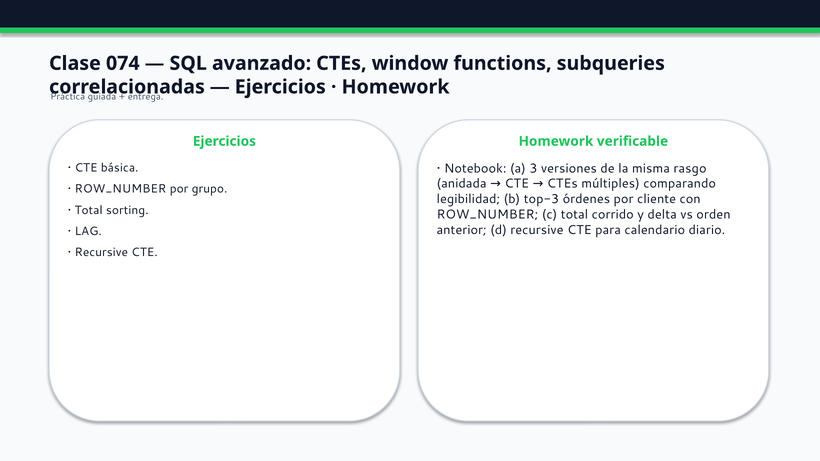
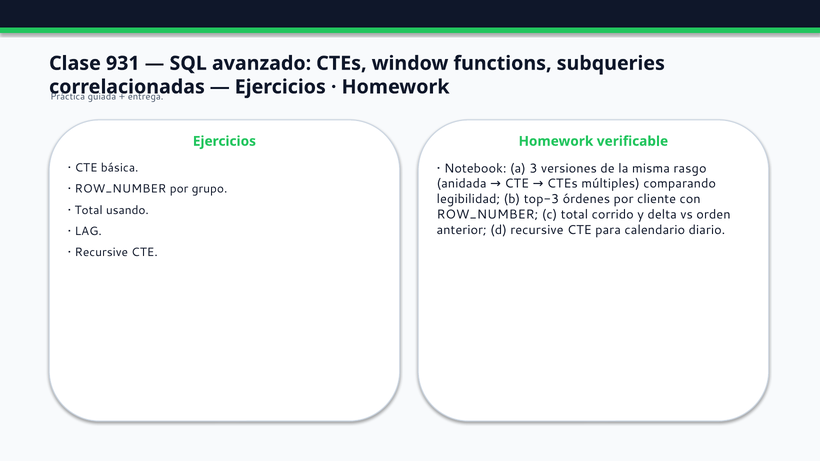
074: 074 -> 931
sorting: sorting -> usando
